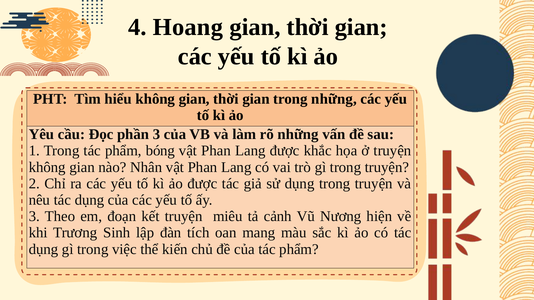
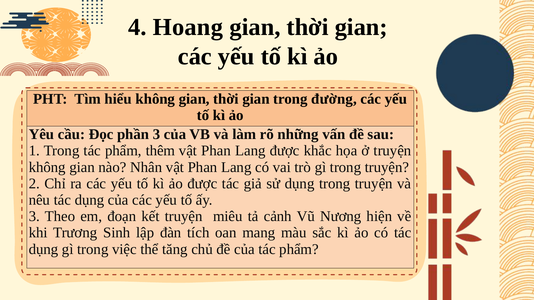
trong những: những -> đường
bóng: bóng -> thêm
kiến: kiến -> tăng
